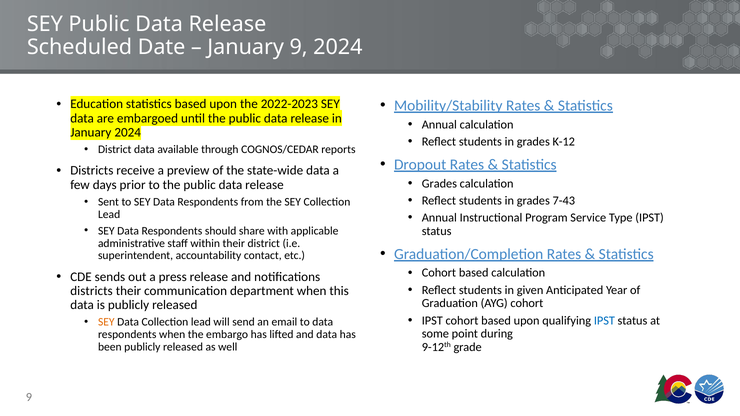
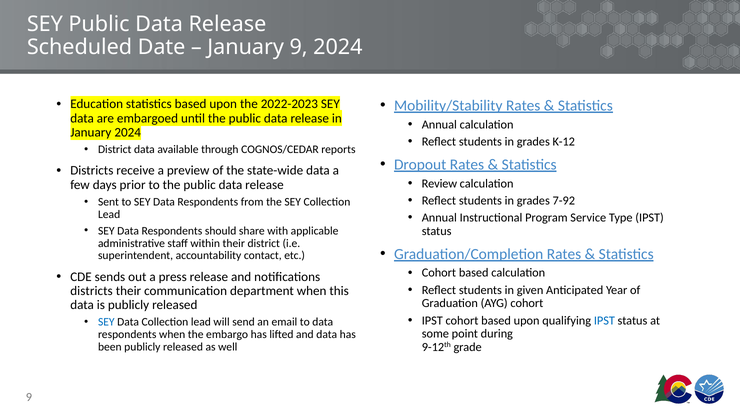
Grades at (439, 184): Grades -> Review
7-43: 7-43 -> 7-92
SEY at (106, 322) colour: orange -> blue
